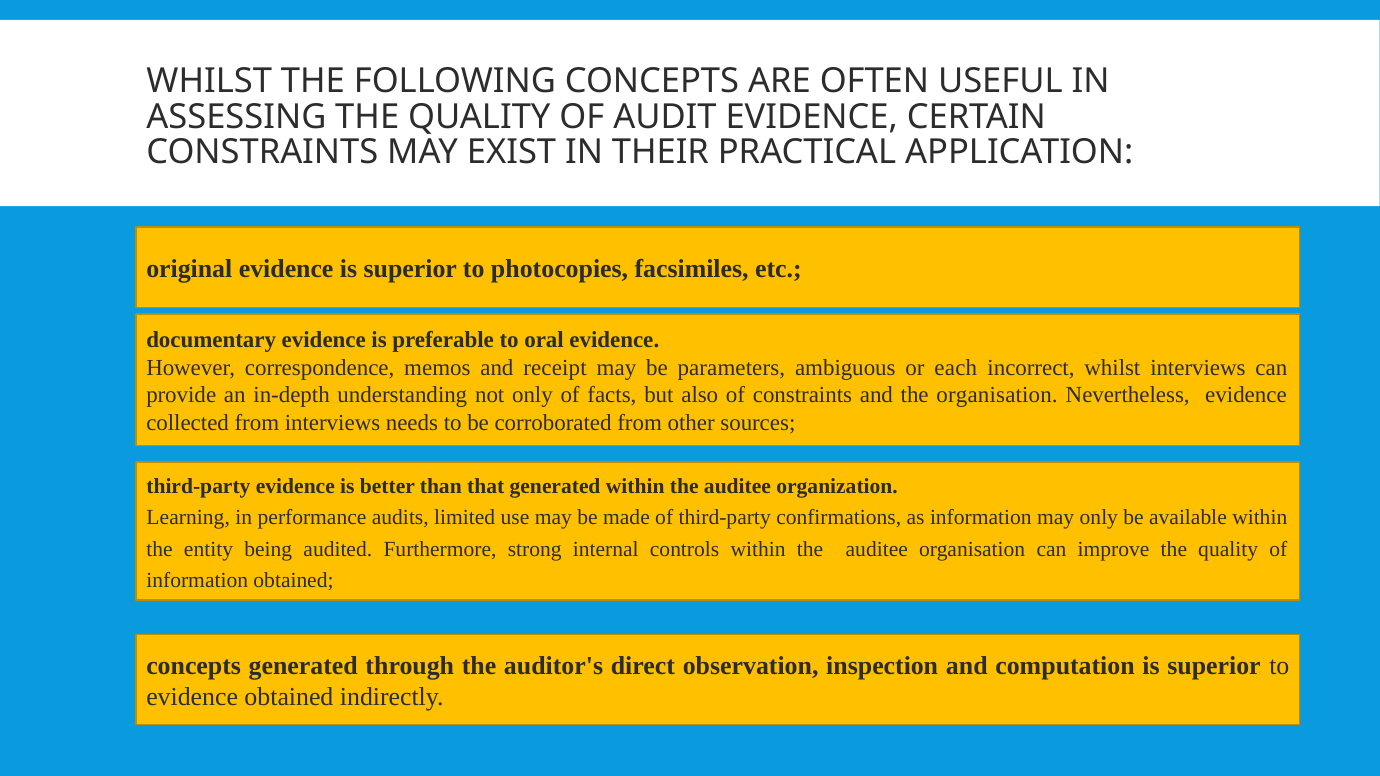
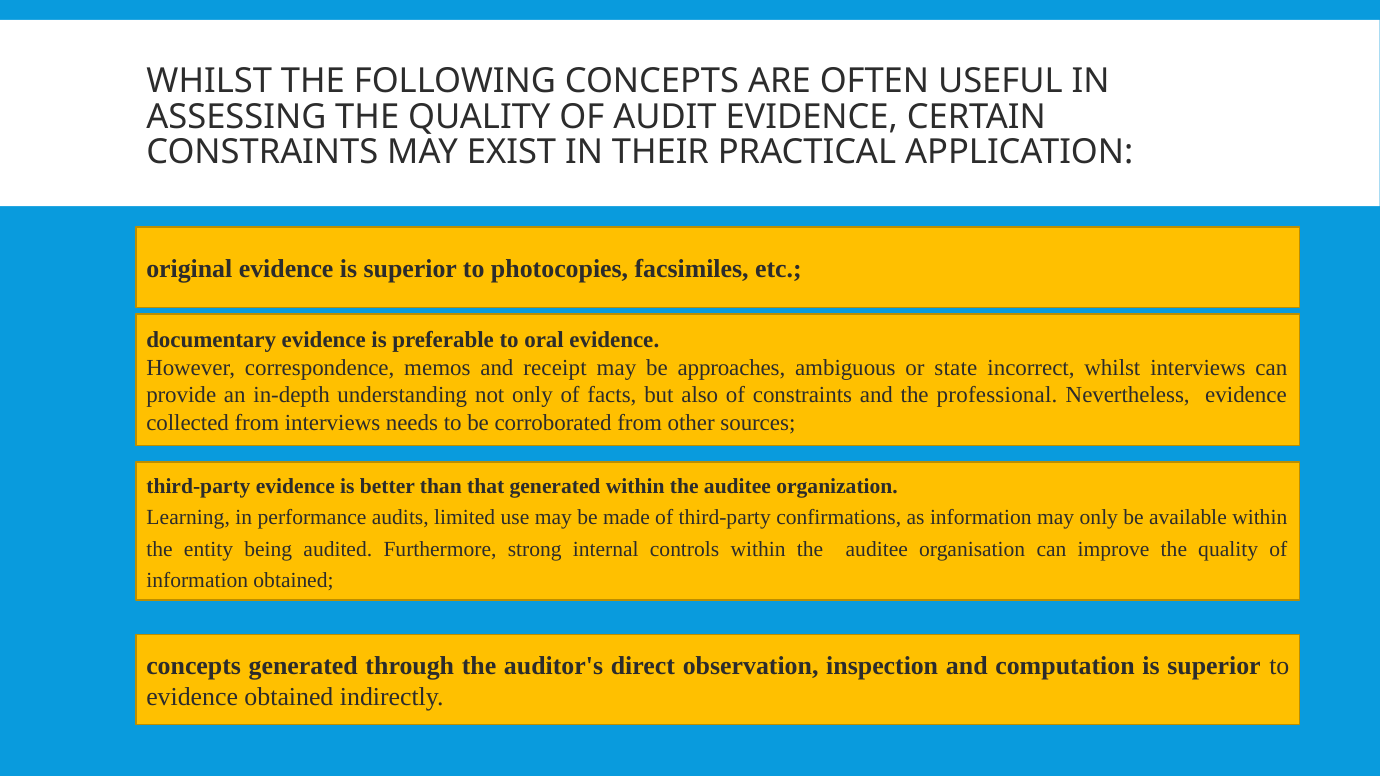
parameters: parameters -> approaches
each: each -> state
the organisation: organisation -> professional
